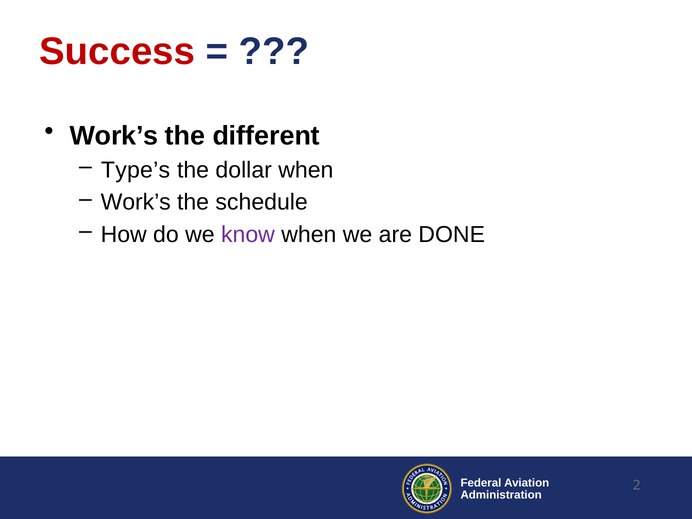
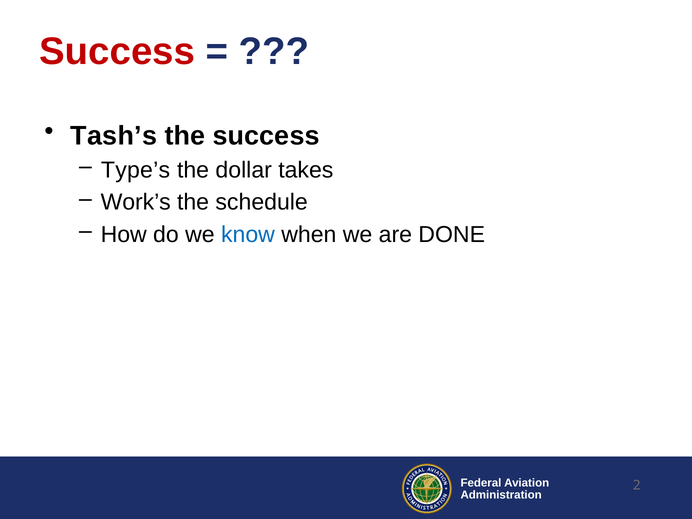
Work’s at (114, 136): Work’s -> Tash’s
the different: different -> success
dollar when: when -> takes
know colour: purple -> blue
